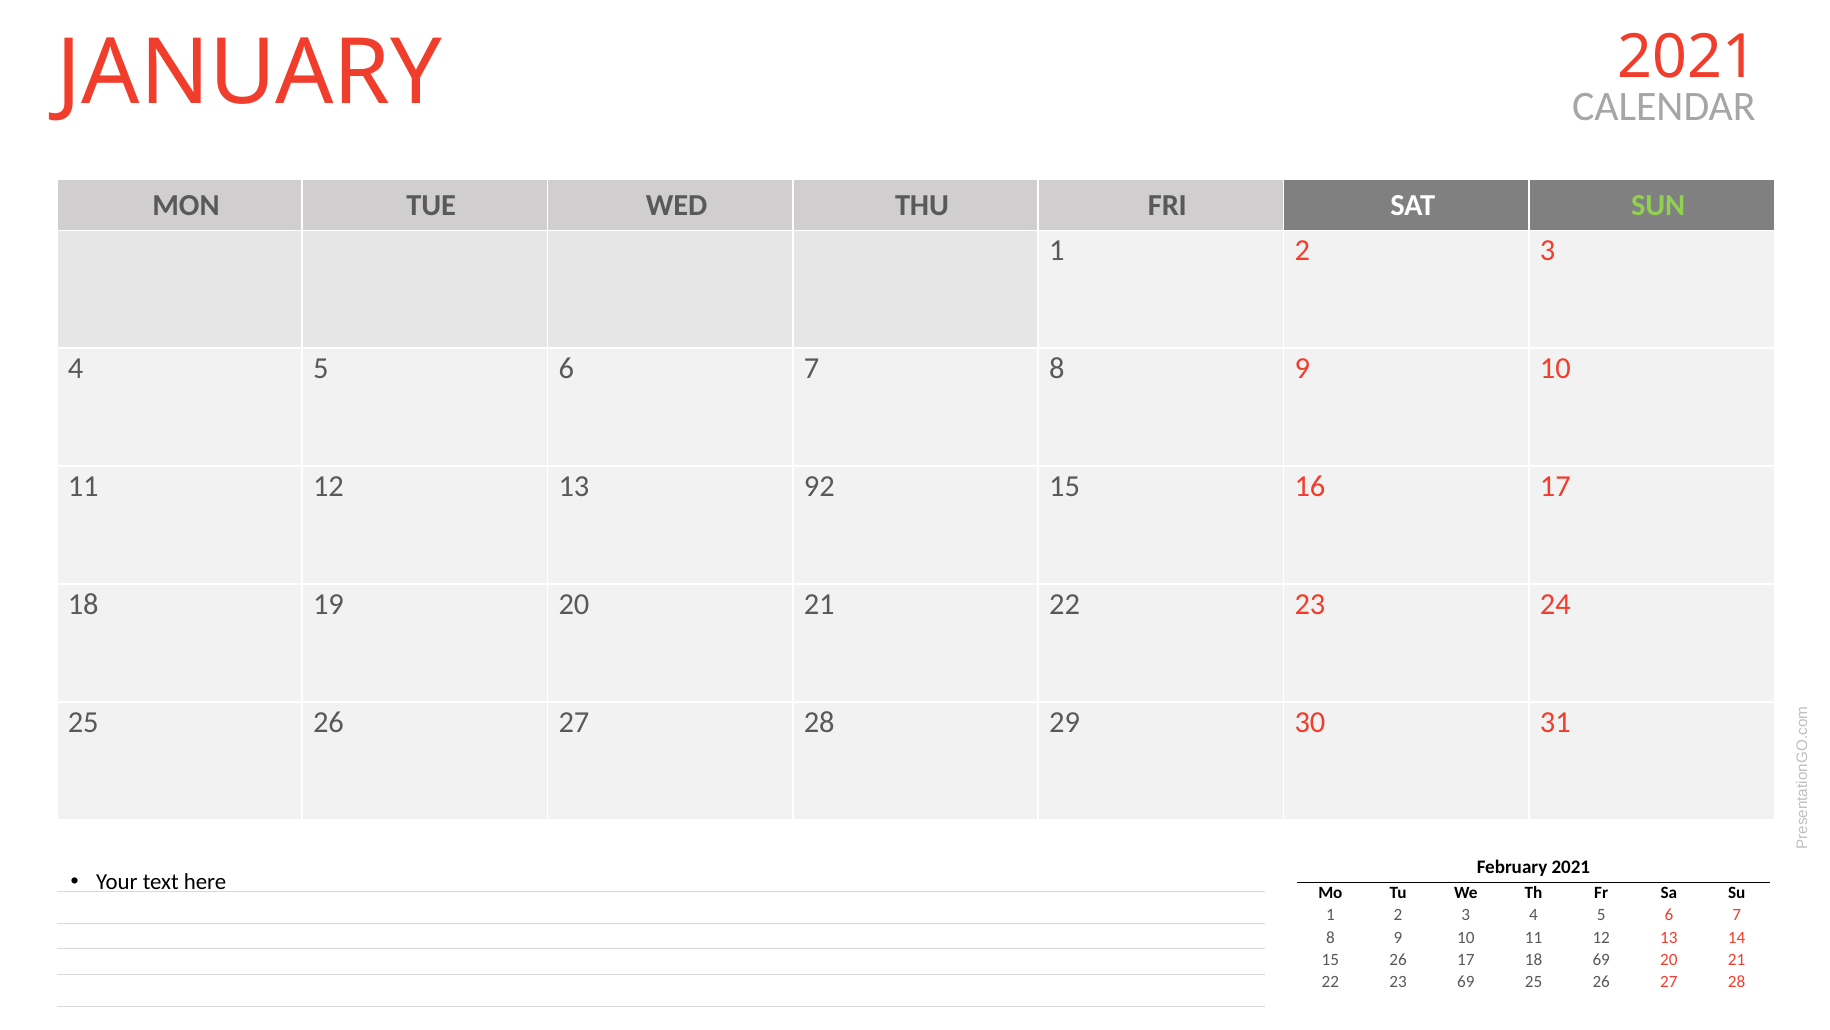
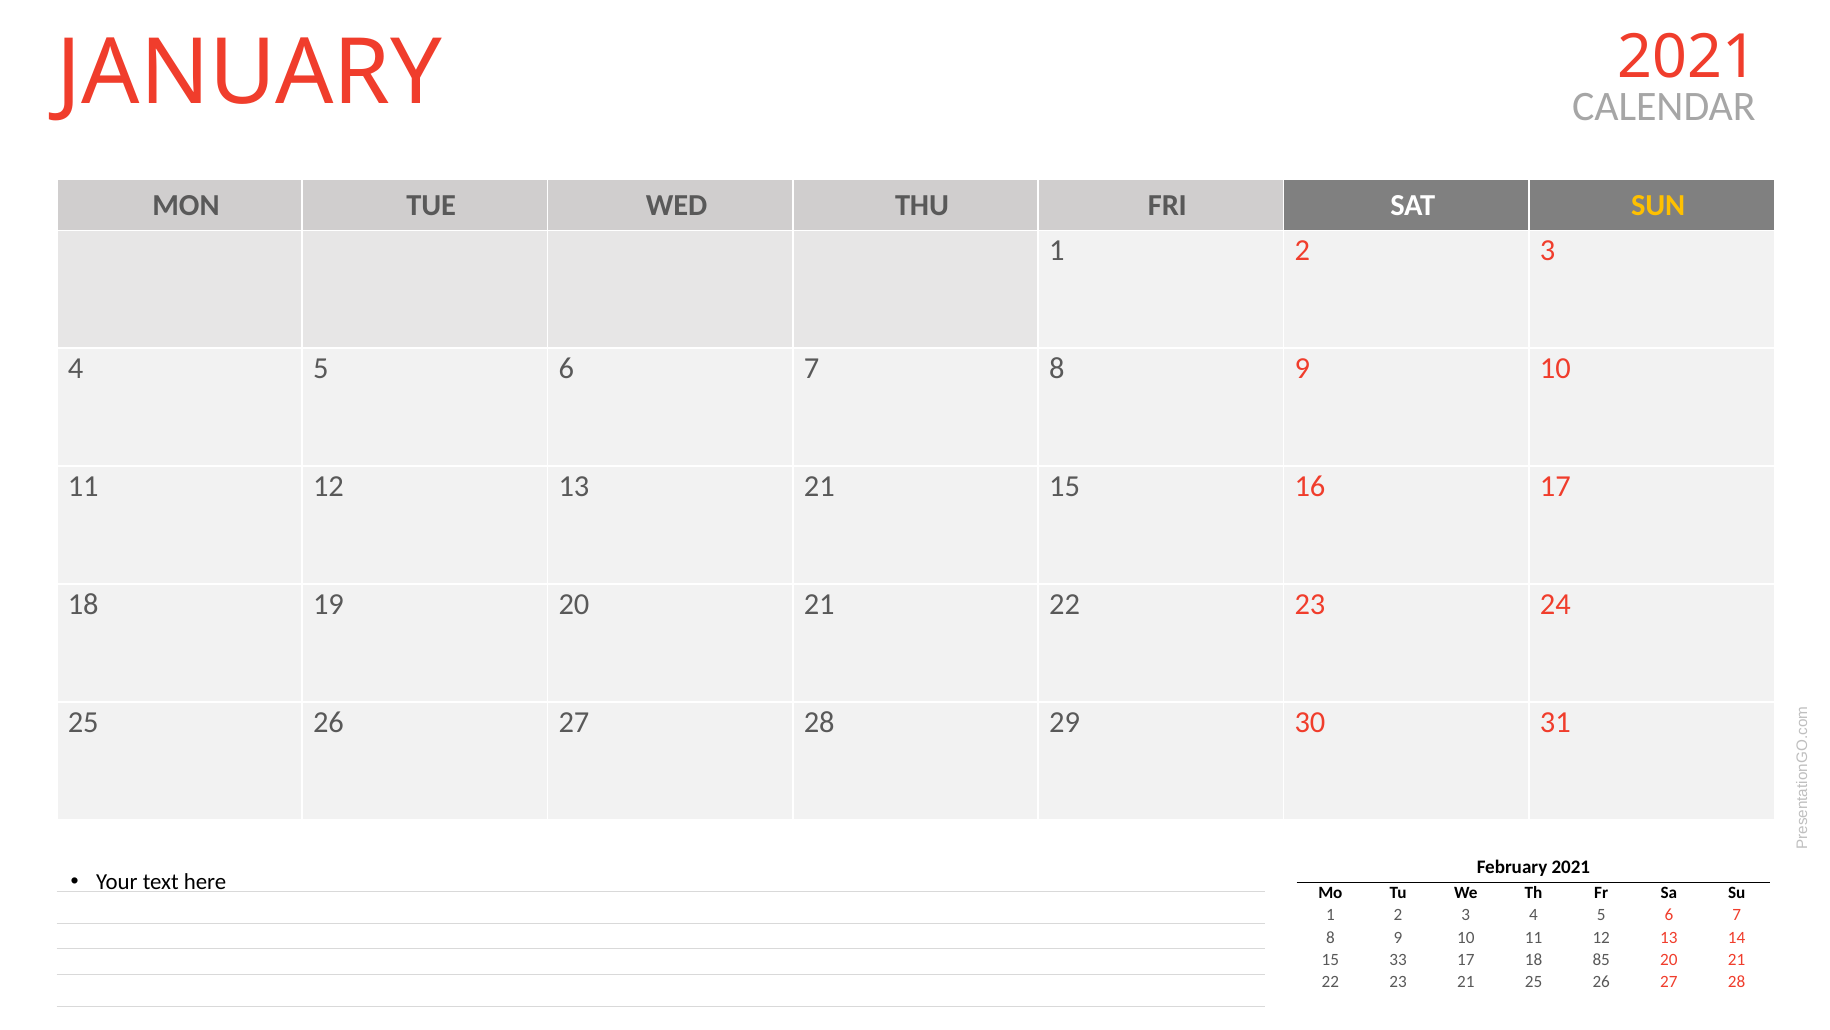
SUN colour: light green -> yellow
13 92: 92 -> 21
15 26: 26 -> 33
18 69: 69 -> 85
23 69: 69 -> 21
